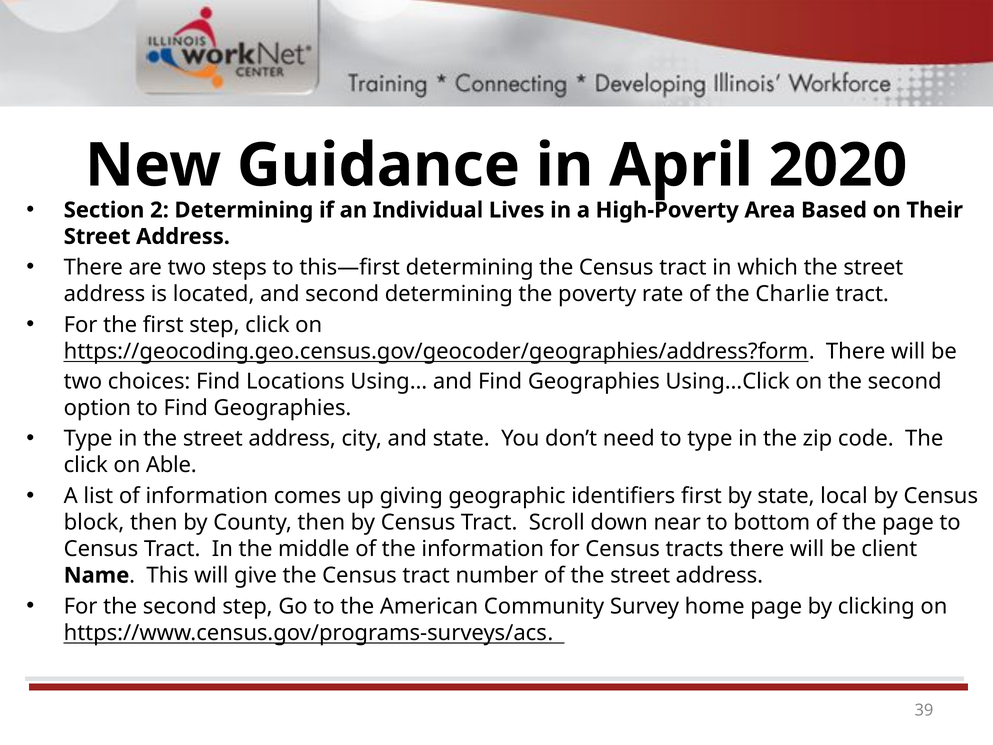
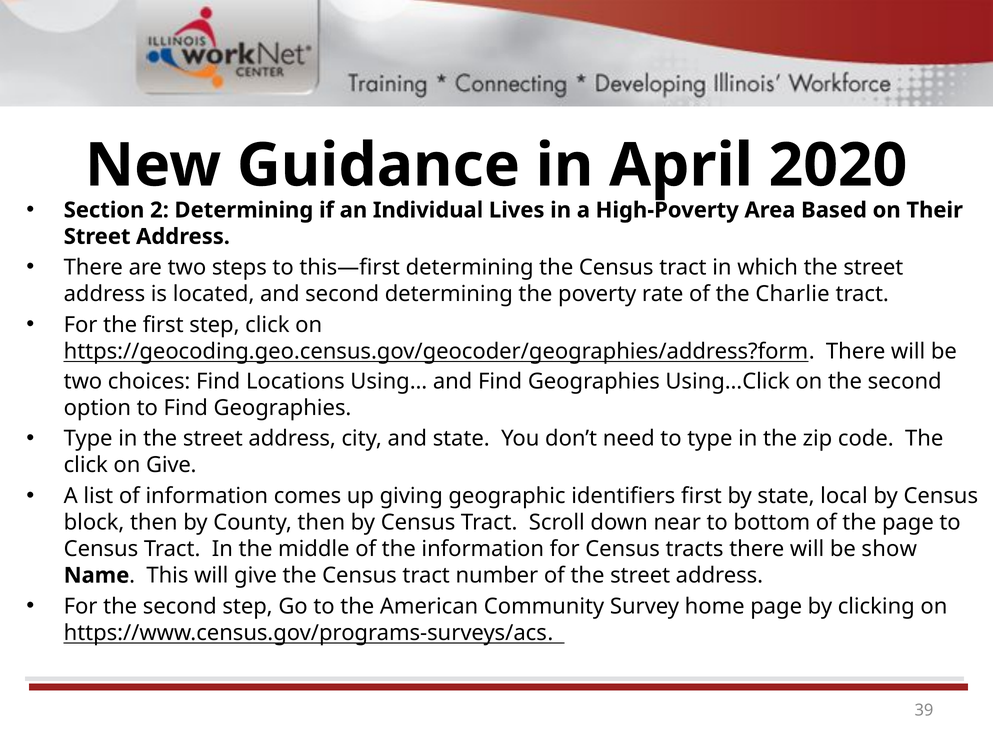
on Able: Able -> Give
client: client -> show
